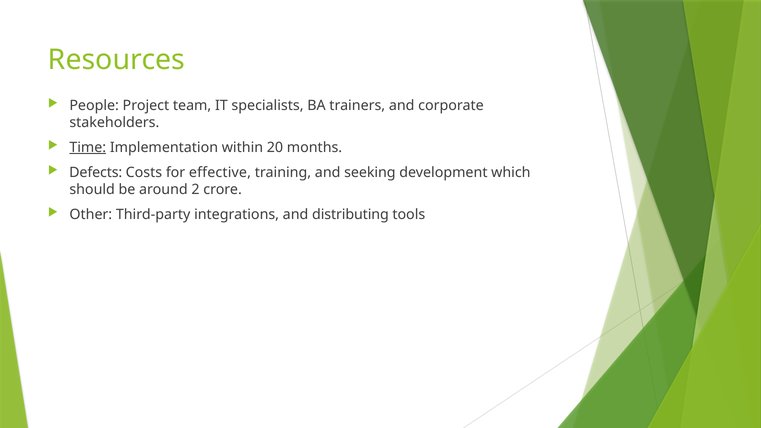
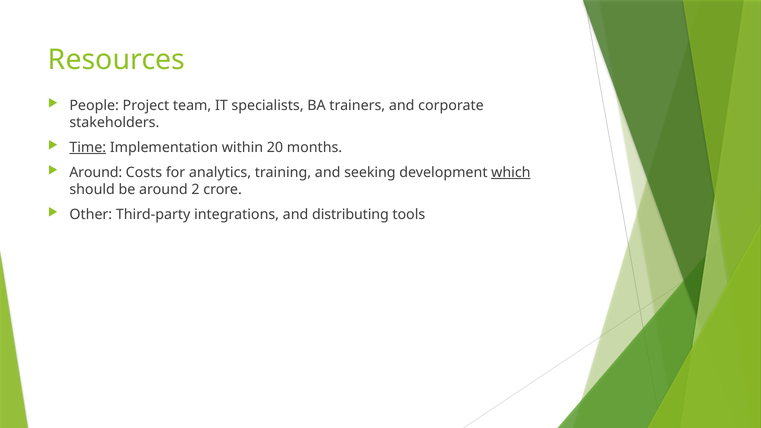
Defects at (96, 173): Defects -> Around
effective: effective -> analytics
which underline: none -> present
